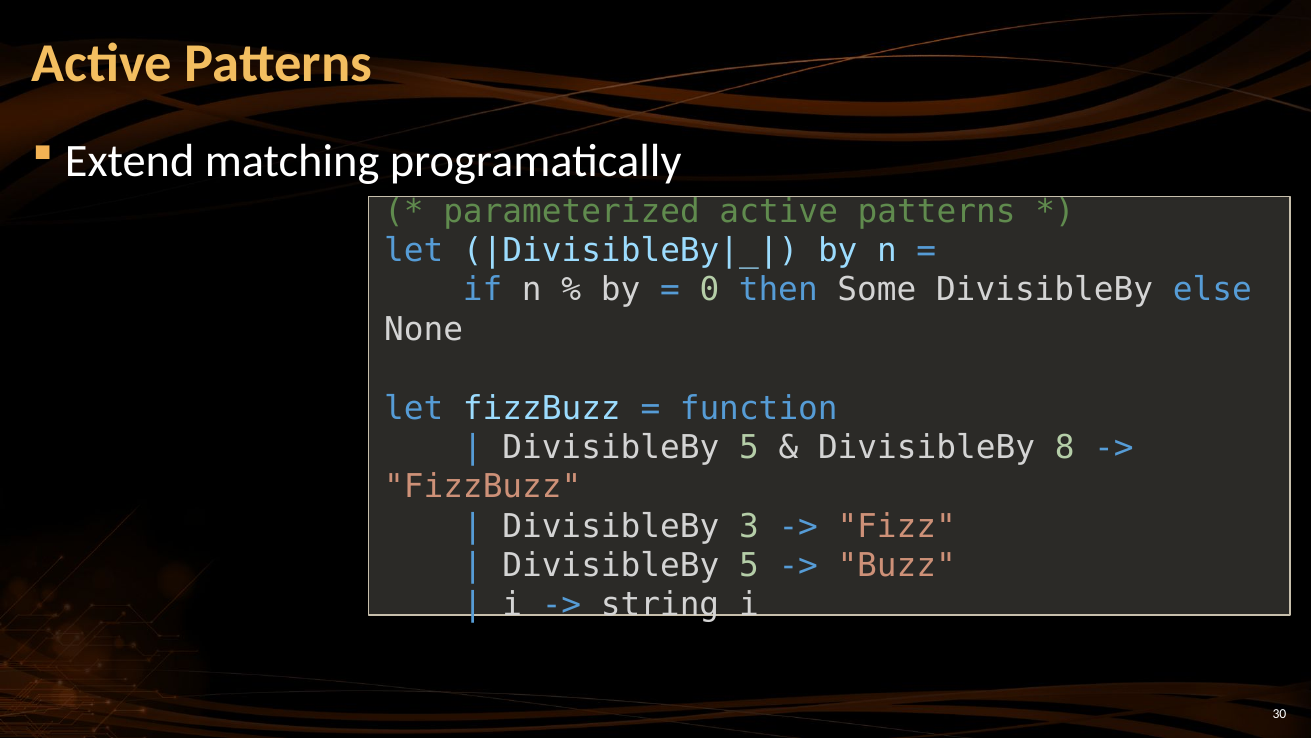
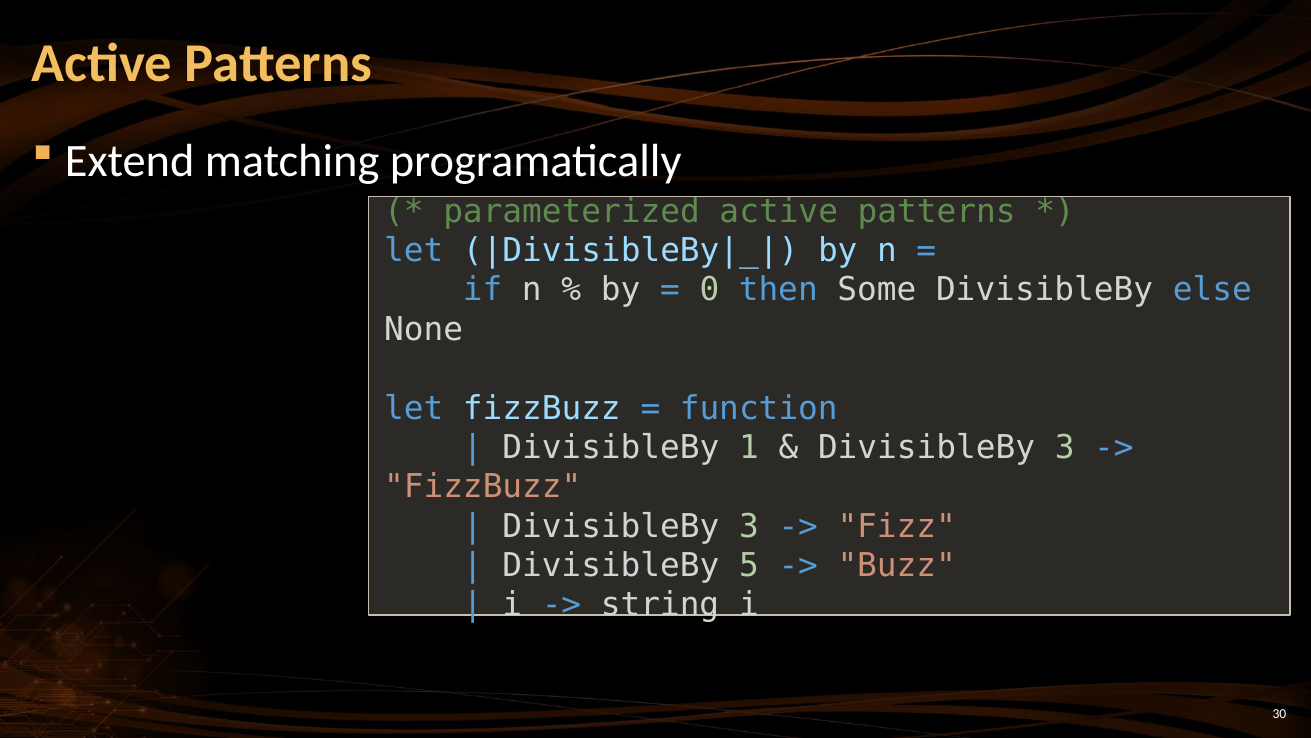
5 at (749, 447): 5 -> 1
8 at (1065, 447): 8 -> 3
